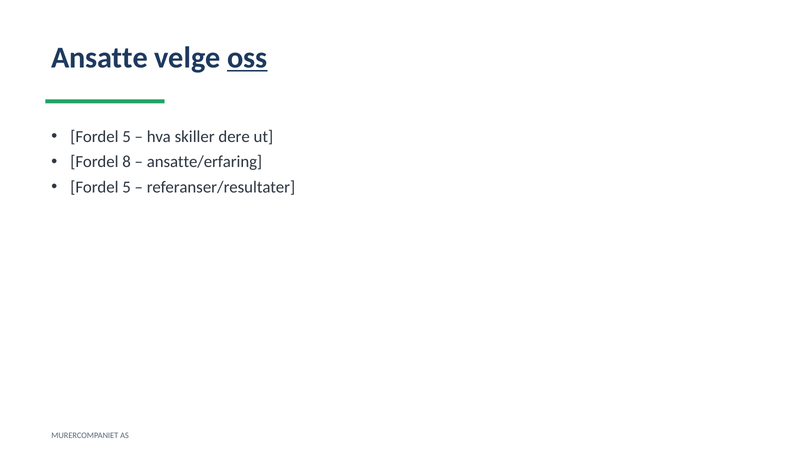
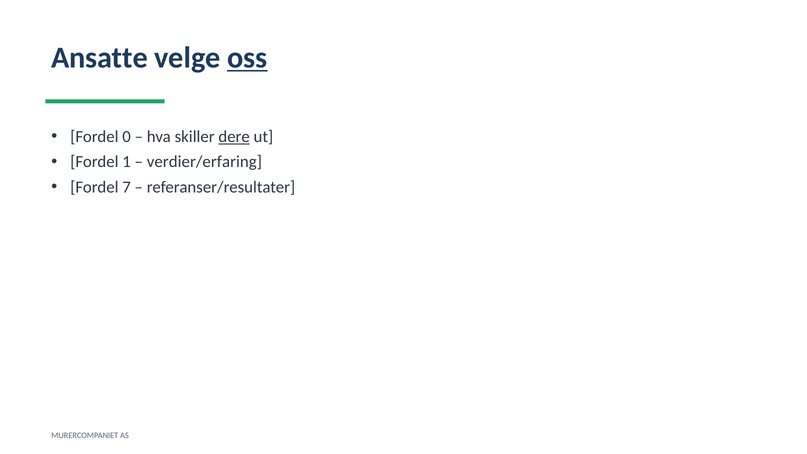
5 at (127, 137): 5 -> 0
dere underline: none -> present
8: 8 -> 1
ansatte/erfaring: ansatte/erfaring -> verdier/erfaring
5 at (127, 187): 5 -> 7
